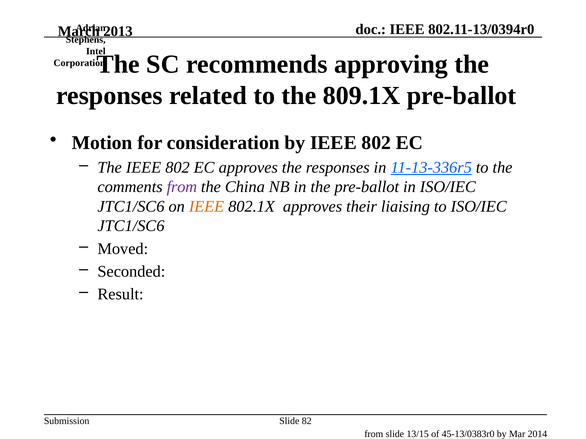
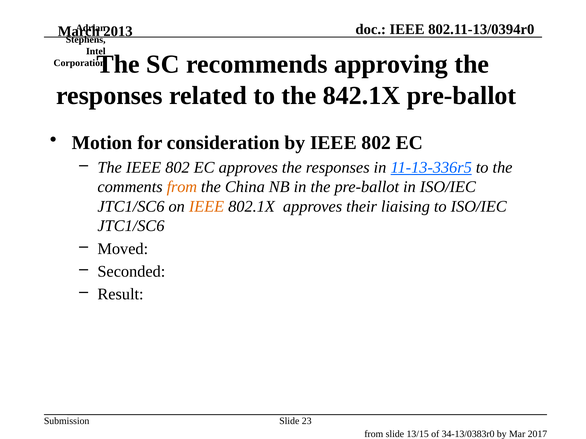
809.1X: 809.1X -> 842.1X
from at (182, 187) colour: purple -> orange
82: 82 -> 23
45-13/0383r0: 45-13/0383r0 -> 34-13/0383r0
2014: 2014 -> 2017
